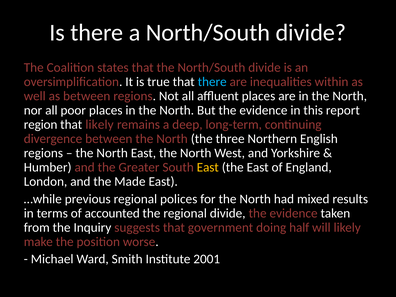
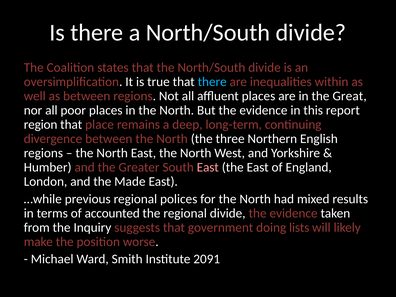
are in the North: North -> Great
that likely: likely -> place
East at (208, 167) colour: yellow -> pink
half: half -> lists
2001: 2001 -> 2091
